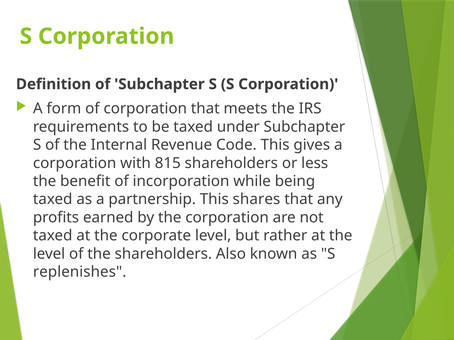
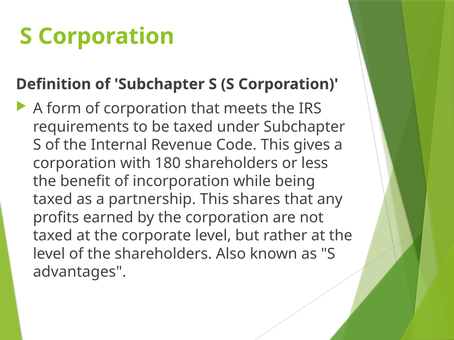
815: 815 -> 180
replenishes: replenishes -> advantages
